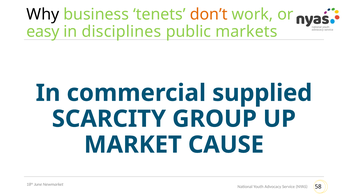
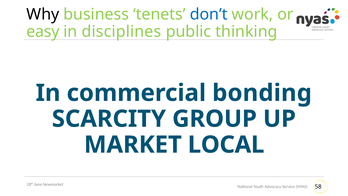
don’t colour: orange -> blue
markets: markets -> thinking
supplied: supplied -> bonding
CAUSE: CAUSE -> LOCAL
